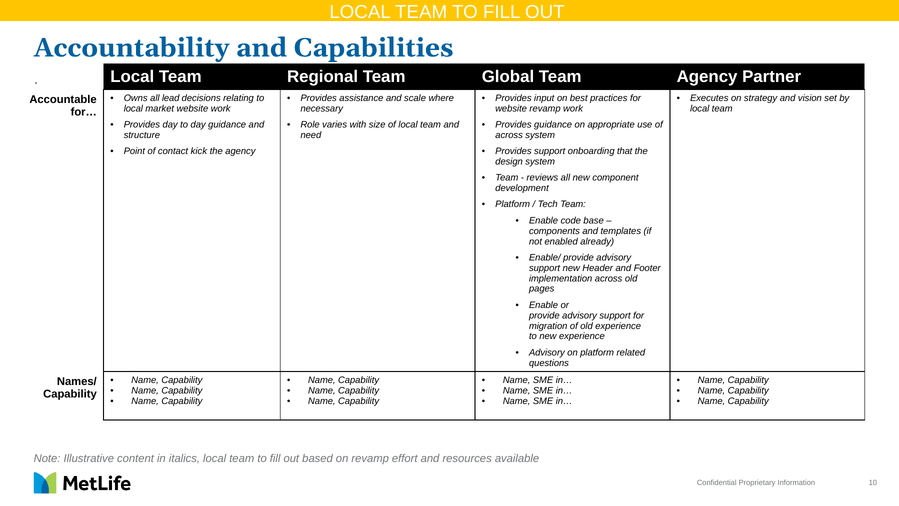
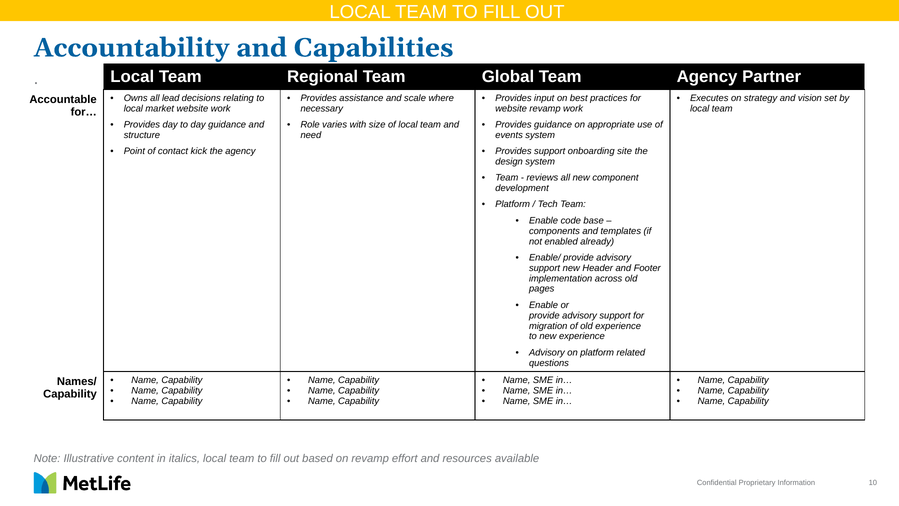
across at (509, 135): across -> events
that: that -> site
